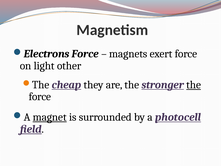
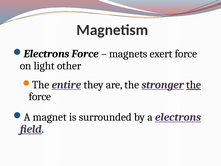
cheap: cheap -> entire
magnet underline: present -> none
a photocell: photocell -> electrons
